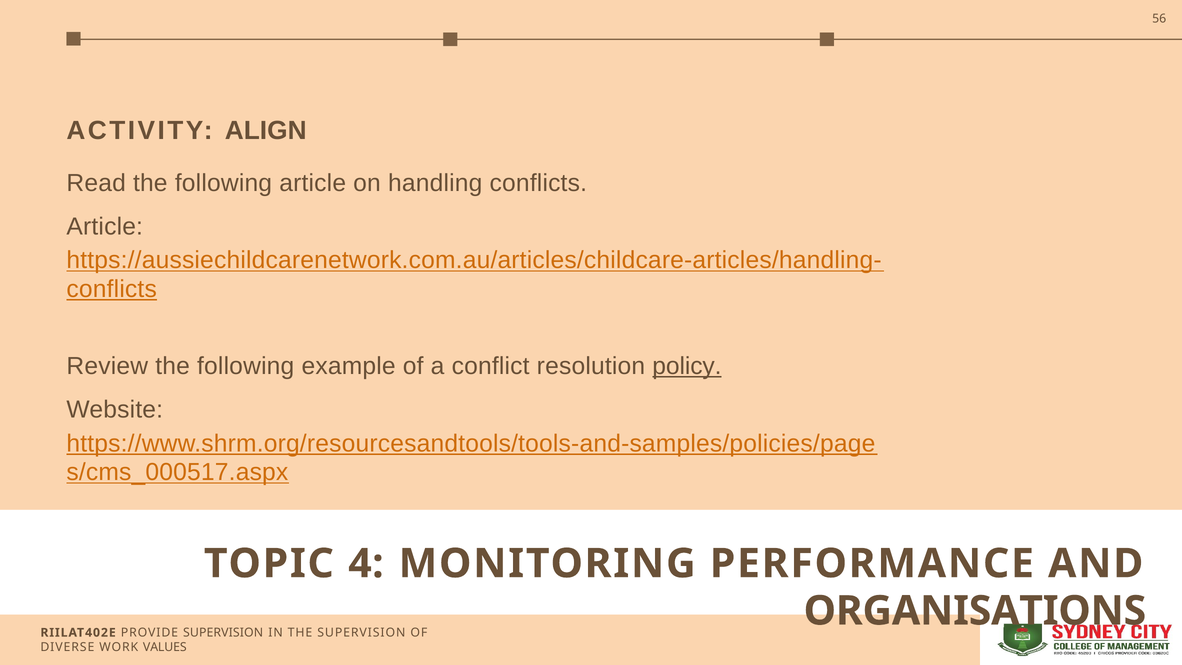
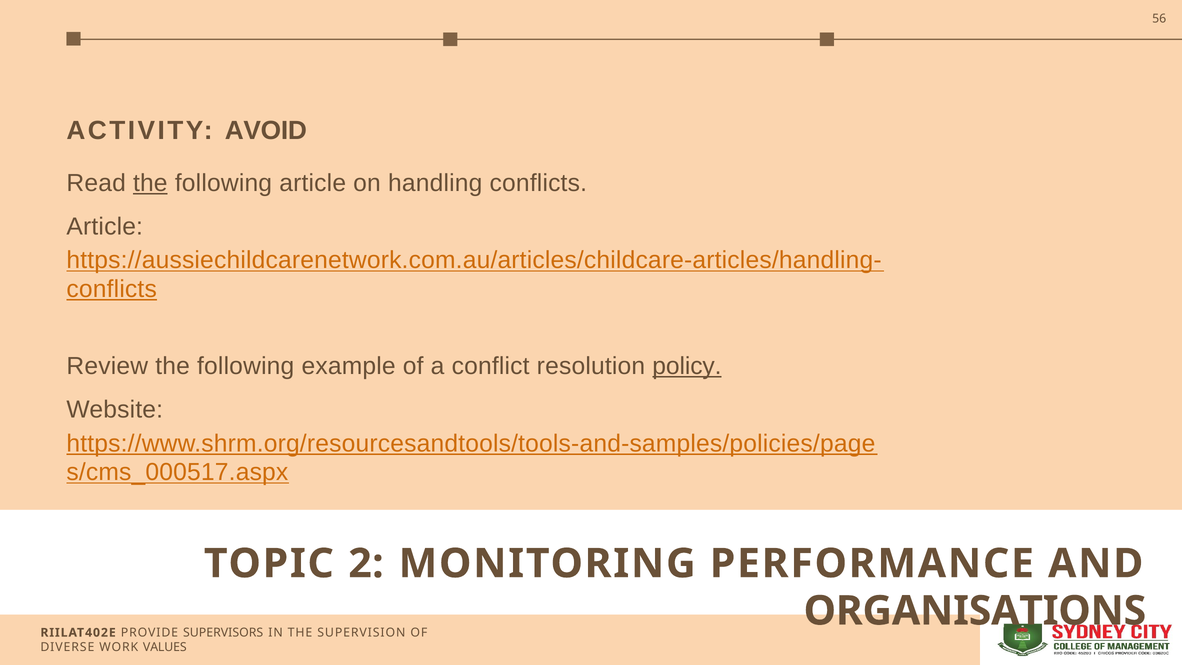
ALIGN: ALIGN -> AVOID
the at (150, 183) underline: none -> present
4: 4 -> 2
PROVIDE SUPERVISION: SUPERVISION -> SUPERVISORS
